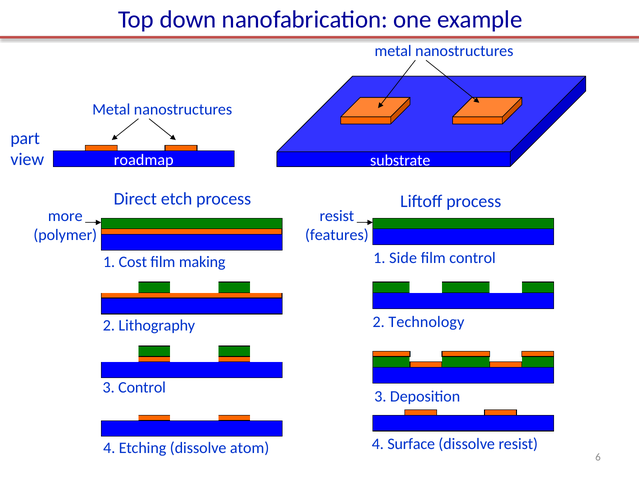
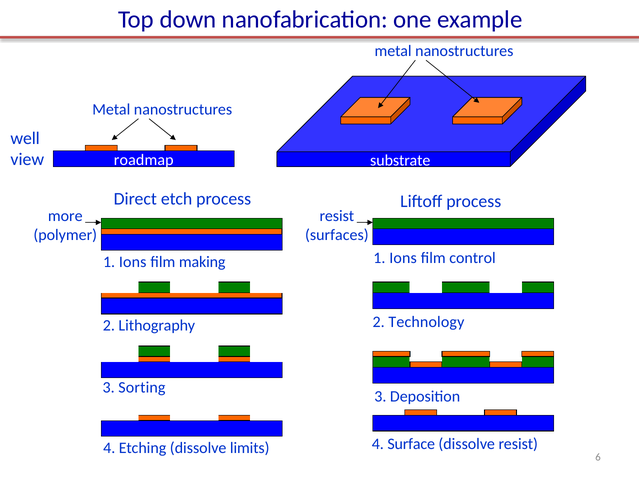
part: part -> well
features: features -> surfaces
Side at (403, 258): Side -> Ions
Cost at (133, 262): Cost -> Ions
3 Control: Control -> Sorting
atom: atom -> limits
